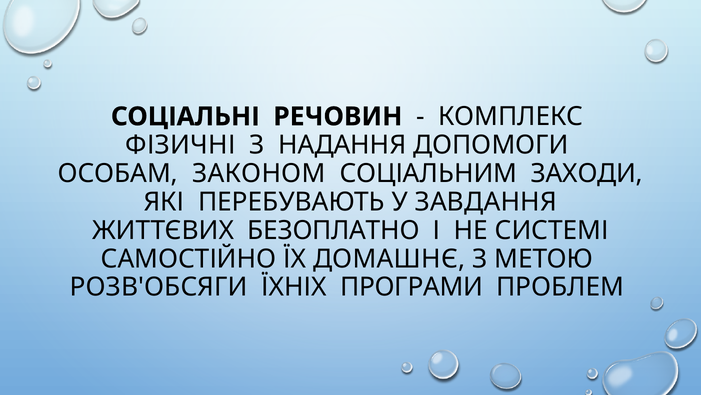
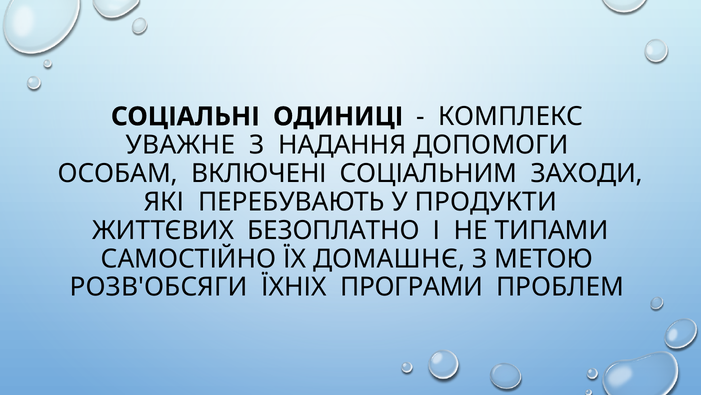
РЕЧОВИН: РЕЧОВИН -> ОДИНИЦІ
ФІЗИЧНІ: ФІЗИЧНІ -> УВАЖНЕ
ЗАКОНОМ: ЗАКОНОМ -> ВКЛЮЧЕНІ
ЗАВДАННЯ: ЗАВДАННЯ -> ПРОДУКТИ
СИСТЕМІ: СИСТЕМІ -> ТИПАМИ
